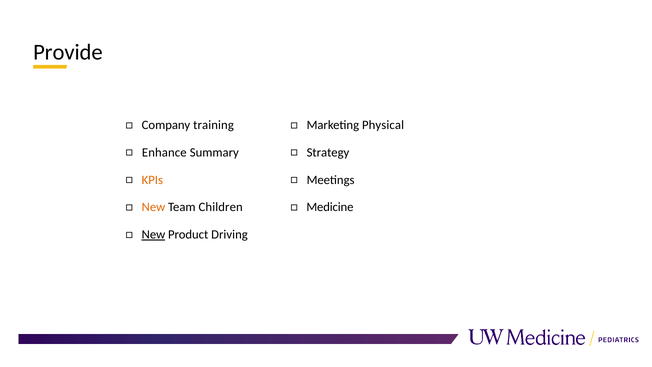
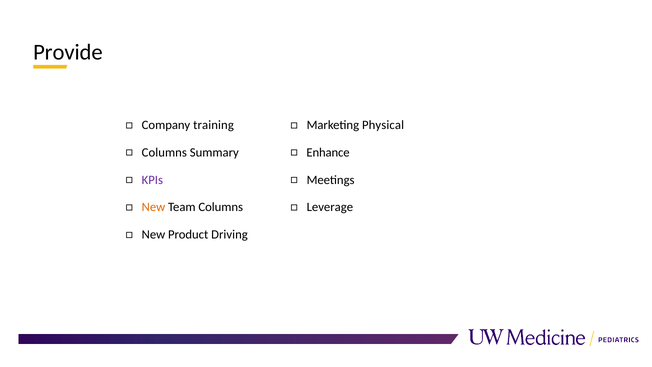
Enhance at (164, 152): Enhance -> Columns
Strategy: Strategy -> Enhance
KPIs colour: orange -> purple
Team Children: Children -> Columns
Medicine: Medicine -> Leverage
New at (153, 234) underline: present -> none
